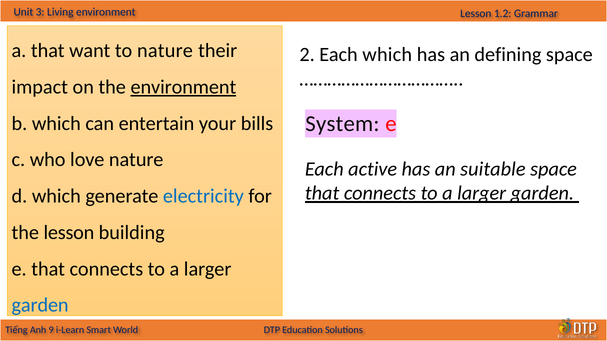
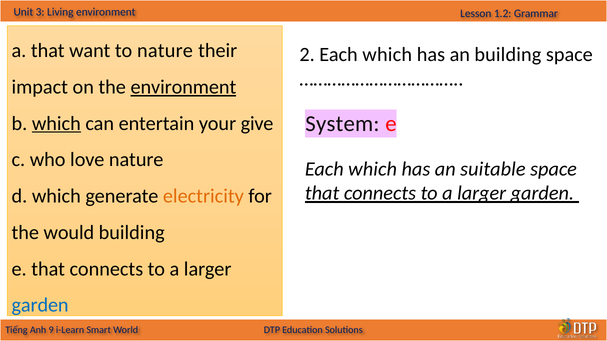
an defining: defining -> building
which at (56, 124) underline: none -> present
bills: bills -> give
active at (373, 169): active -> which
electricity colour: blue -> orange
the lesson: lesson -> would
